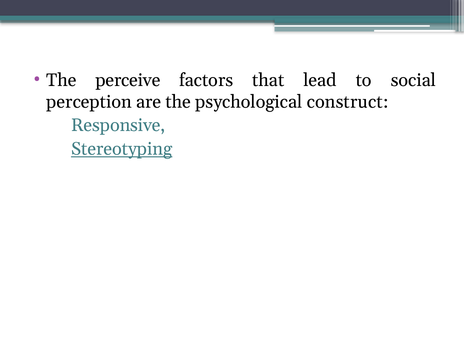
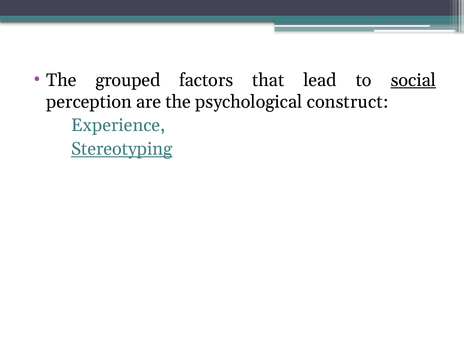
perceive: perceive -> grouped
social underline: none -> present
Responsive: Responsive -> Experience
